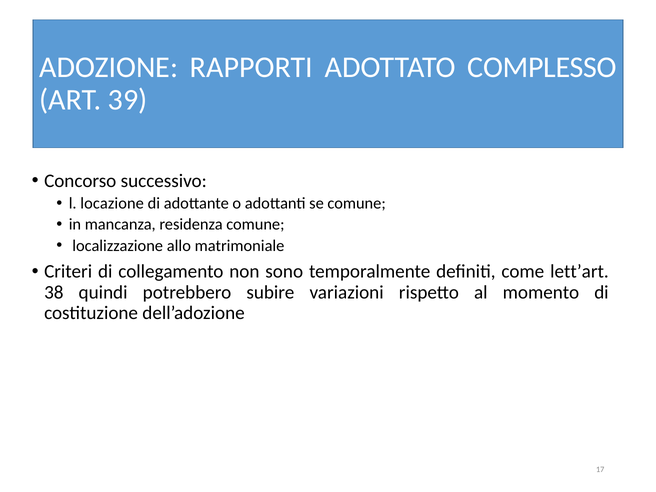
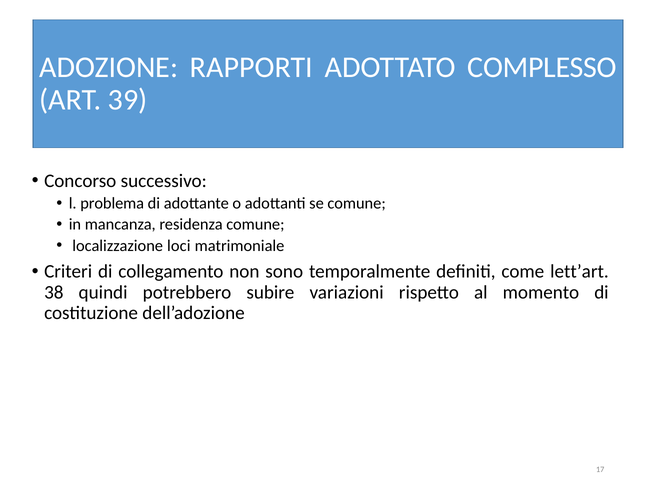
locazione: locazione -> problema
allo: allo -> loci
